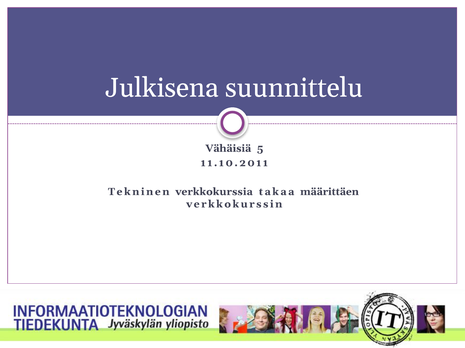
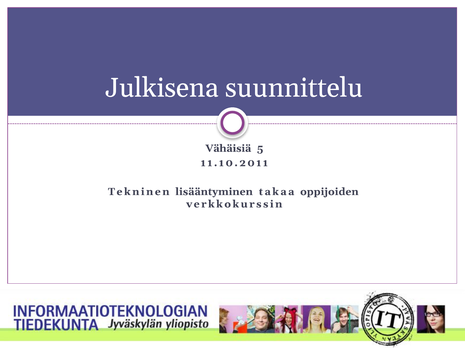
verkkokurssia: verkkokurssia -> lisääntyminen
määrittäen: määrittäen -> oppijoiden
